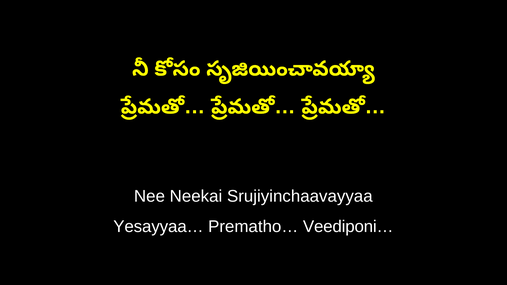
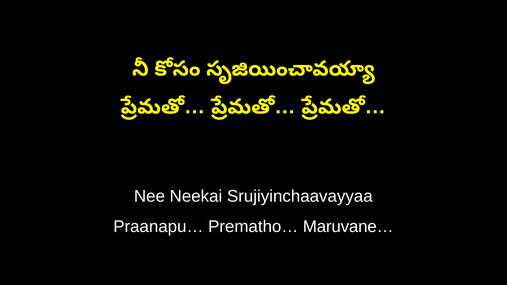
Yesayyaa…: Yesayyaa… -> Praanapu…
Veediponi…: Veediponi… -> Maruvane…
